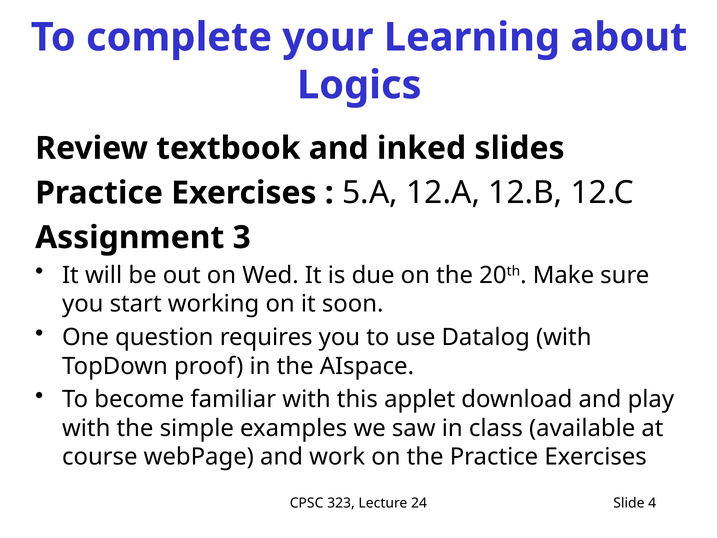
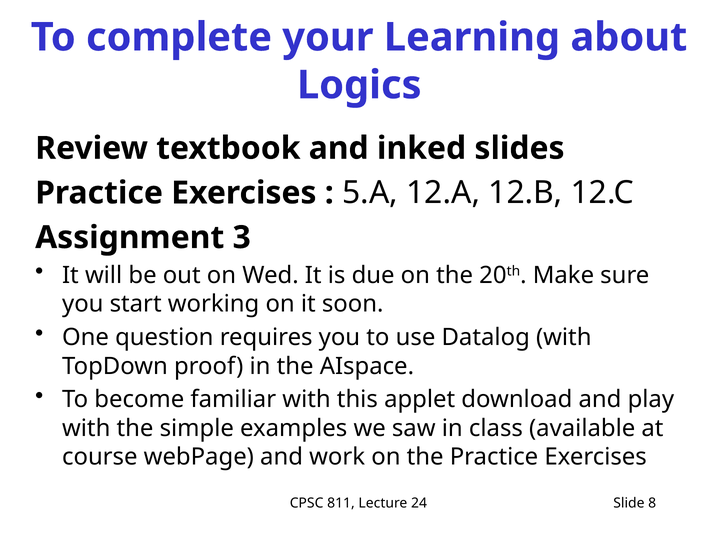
323: 323 -> 811
4: 4 -> 8
